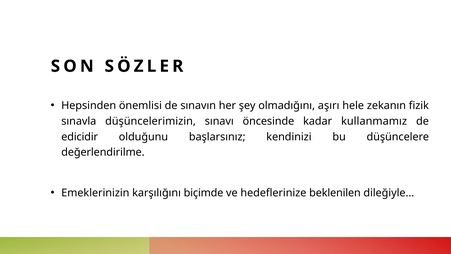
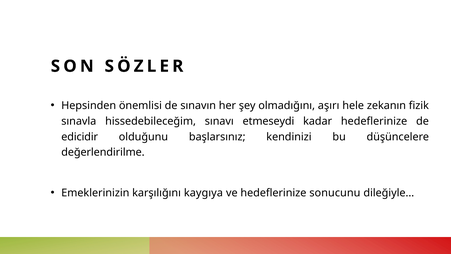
düşüncelerimizin: düşüncelerimizin -> hissedebileceğim
öncesinde: öncesinde -> etmeseydi
kadar kullanmamız: kullanmamız -> hedeflerinize
biçimde: biçimde -> kaygıya
beklenilen: beklenilen -> sonucunu
